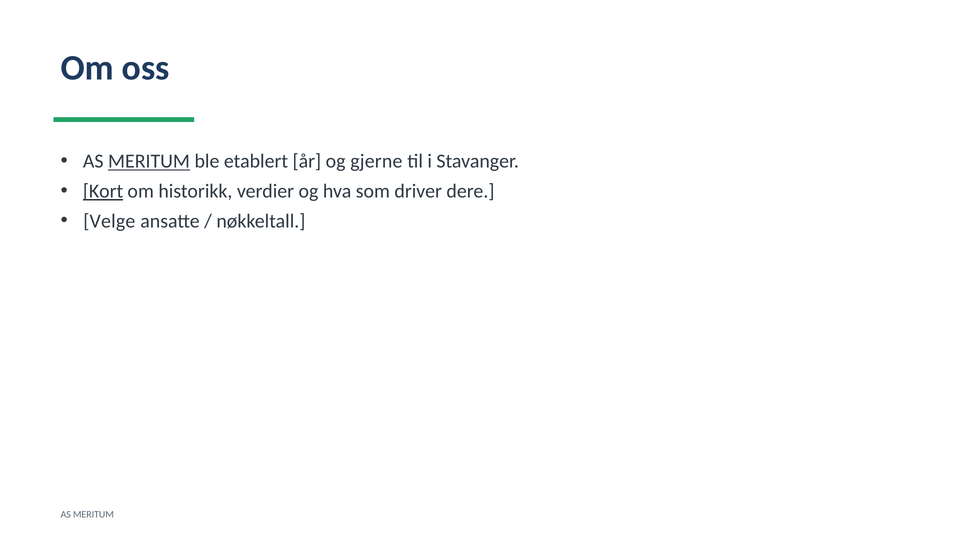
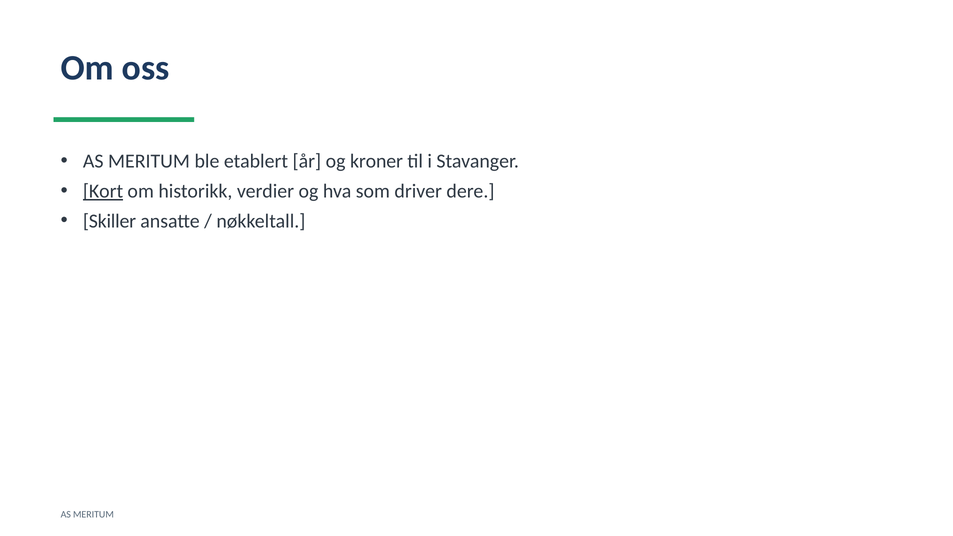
MERITUM at (149, 161) underline: present -> none
gjerne: gjerne -> kroner
Velge: Velge -> Skiller
